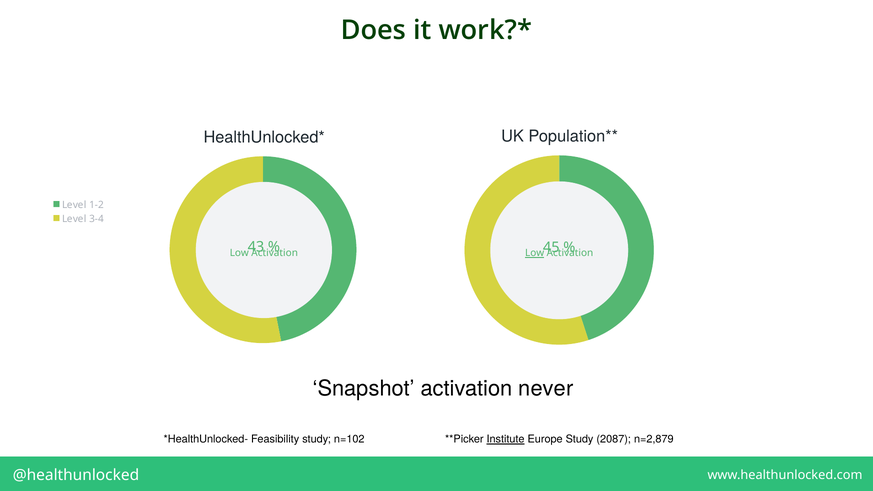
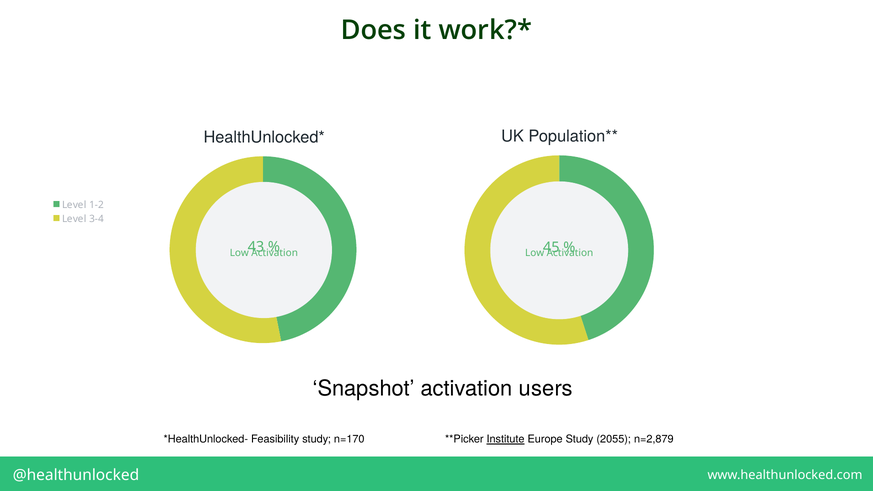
Low at (535, 253) underline: present -> none
never: never -> users
n=102: n=102 -> n=170
2087: 2087 -> 2055
